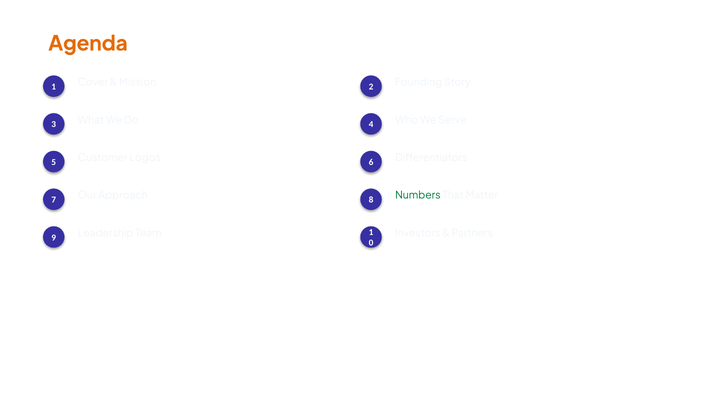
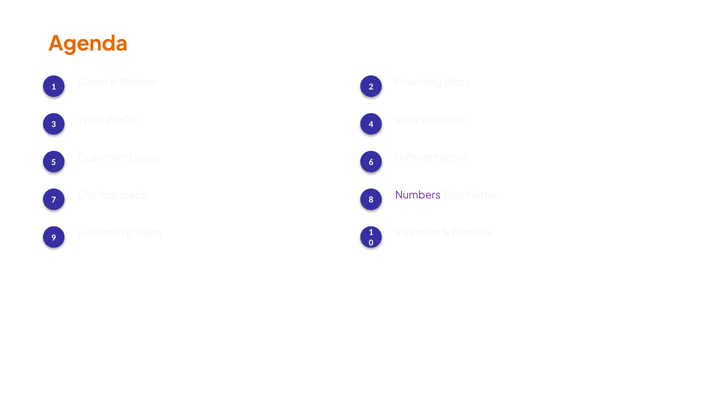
Numbers colour: green -> purple
